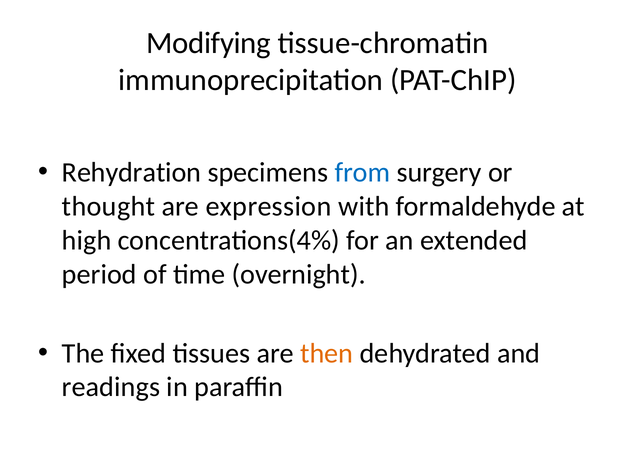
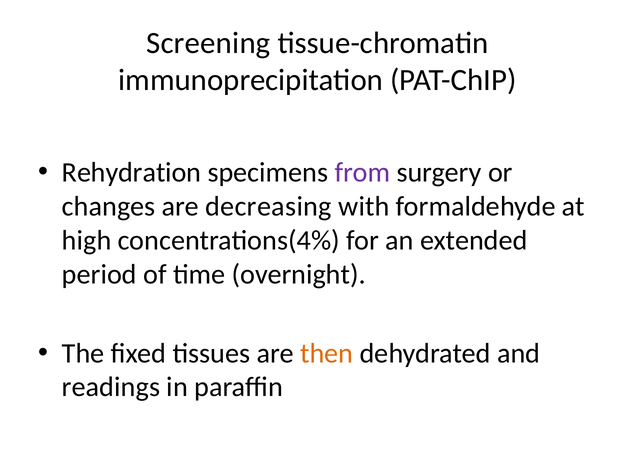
Modifying: Modifying -> Screening
from colour: blue -> purple
thought: thought -> changes
expression: expression -> decreasing
